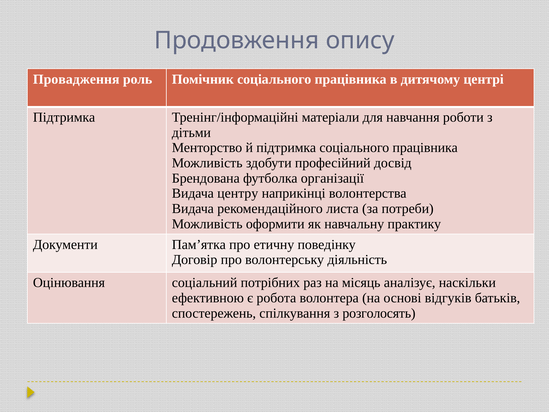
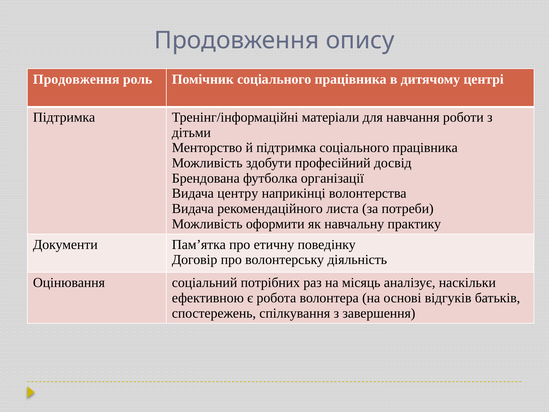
Провадження at (76, 79): Провадження -> Продовження
розголосять: розголосять -> завершення
